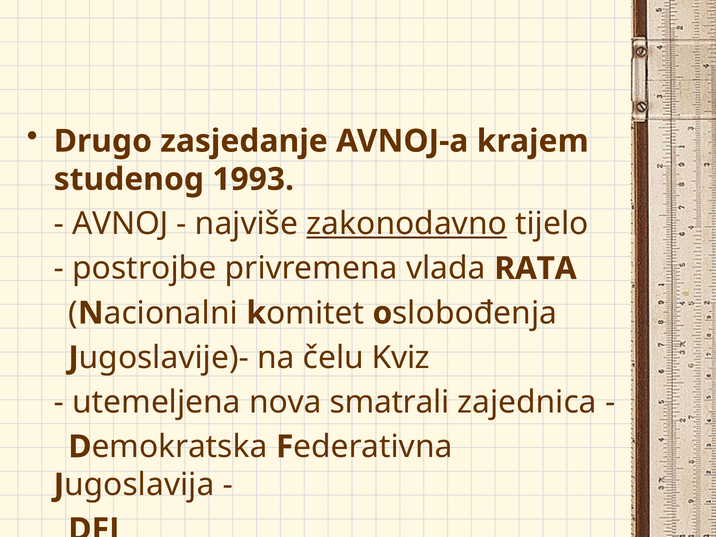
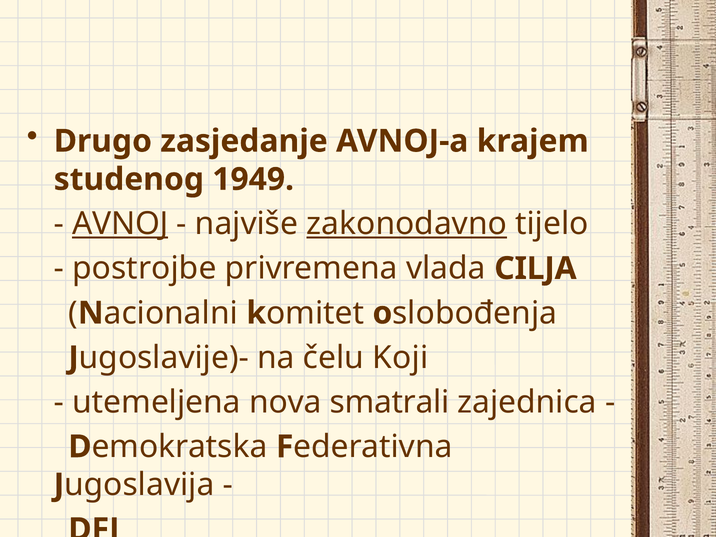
1993: 1993 -> 1949
AVNOJ underline: none -> present
RATA: RATA -> CILJA
Kviz: Kviz -> Koji
